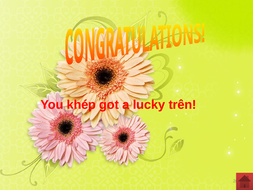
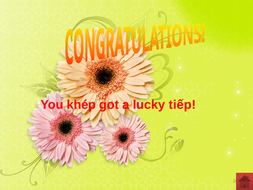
trên: trên -> tiếp
